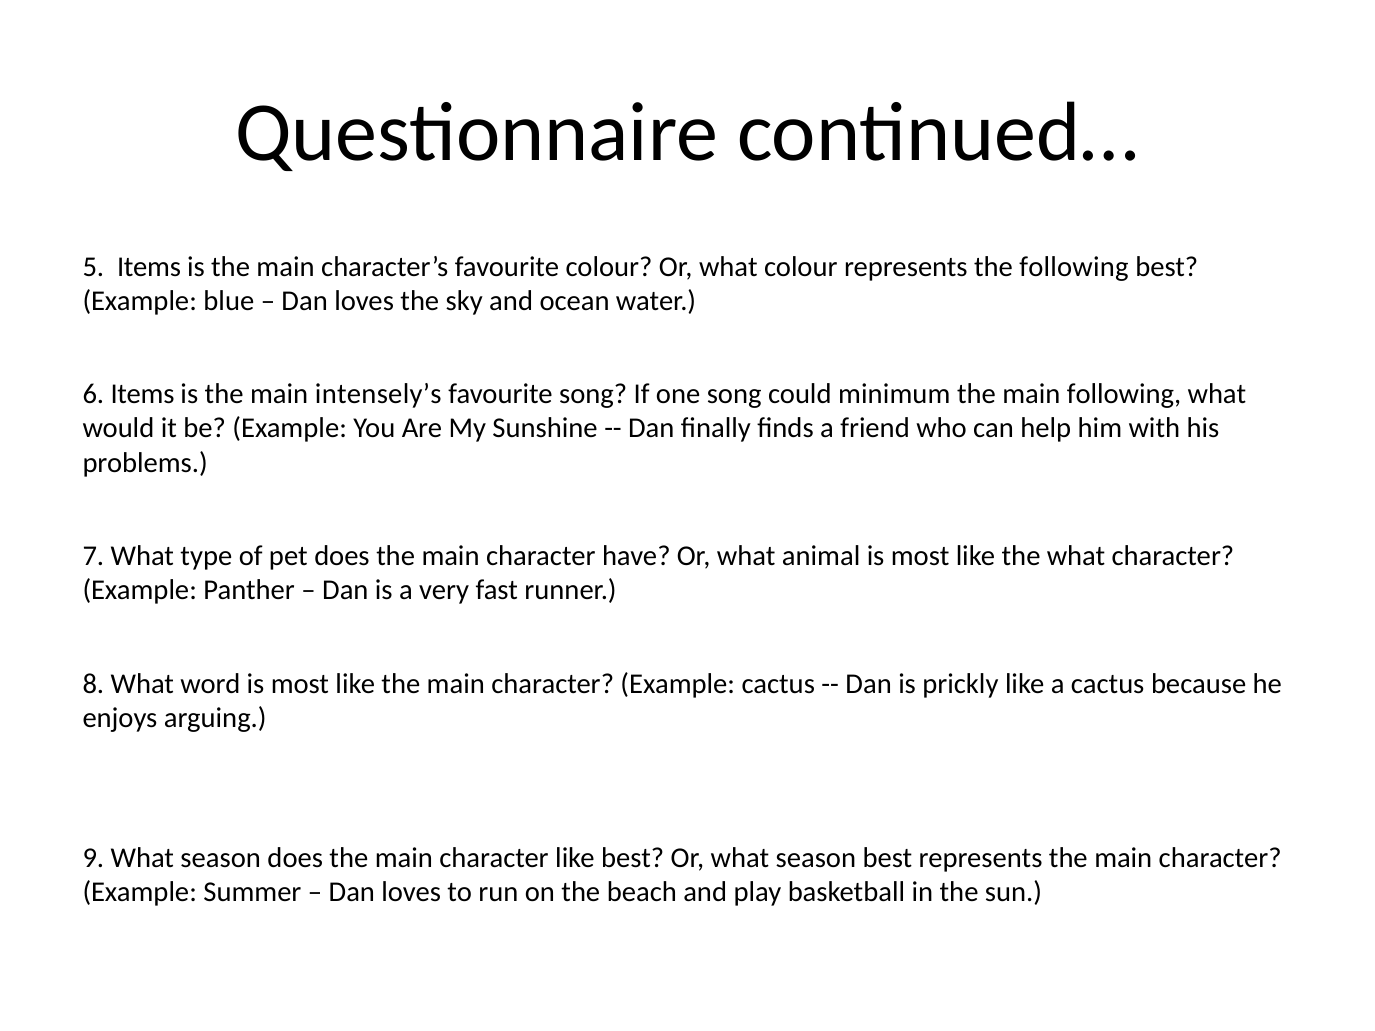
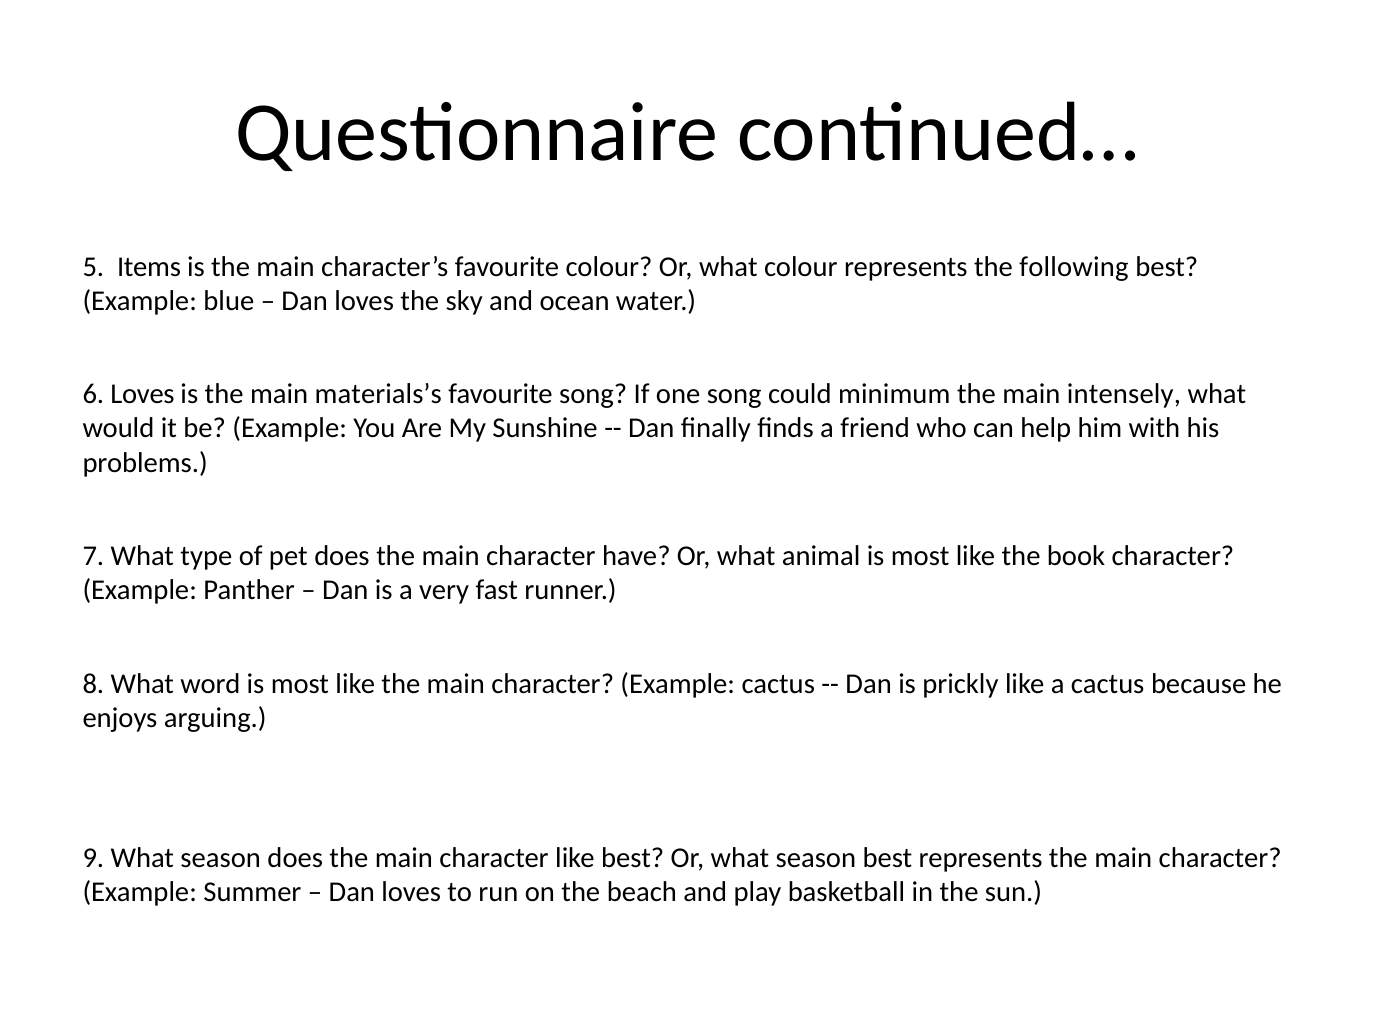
6 Items: Items -> Loves
intensely’s: intensely’s -> materials’s
main following: following -> intensely
the what: what -> book
